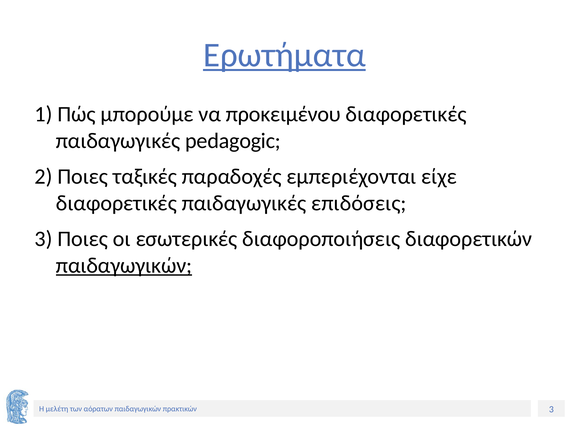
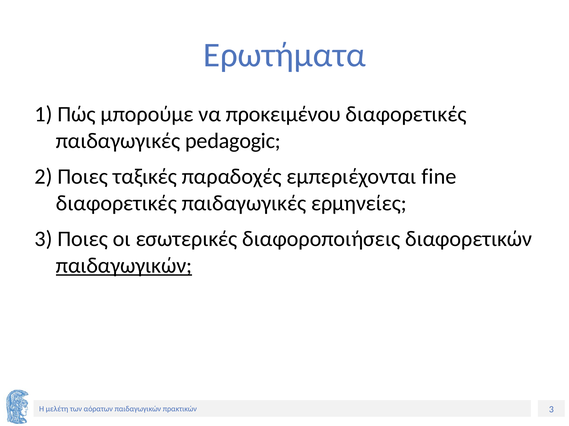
Ερωτήματα underline: present -> none
είχε: είχε -> fine
επιδόσεις: επιδόσεις -> ερμηνείες
